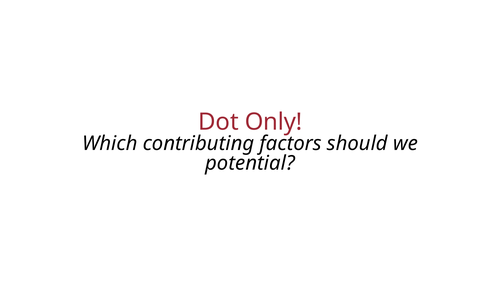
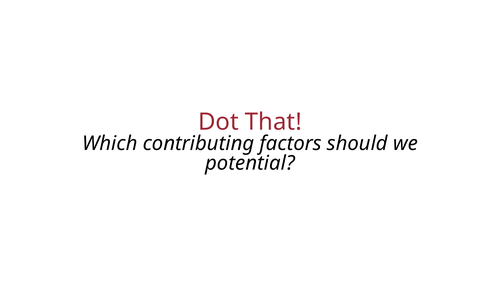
Only: Only -> That
